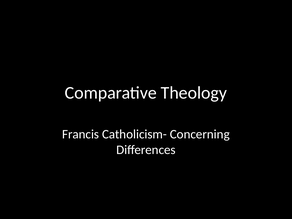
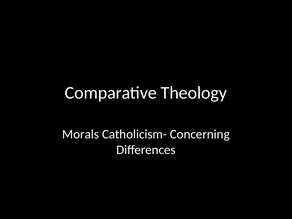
Francis: Francis -> Morals
